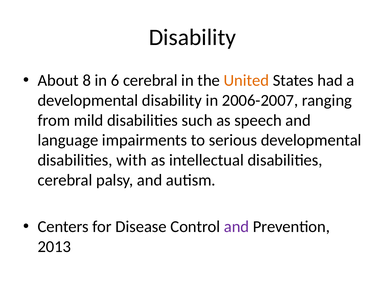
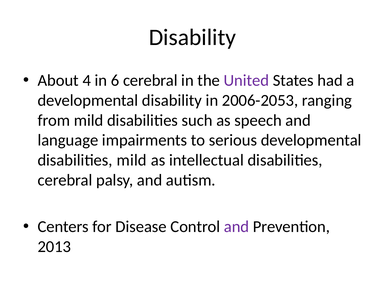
8: 8 -> 4
United colour: orange -> purple
2006-2007: 2006-2007 -> 2006-2053
disabilities with: with -> mild
